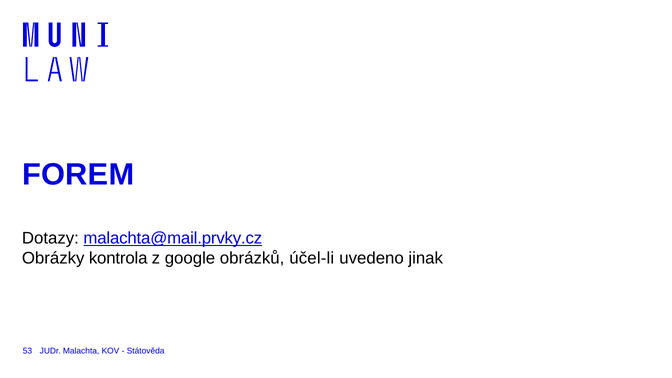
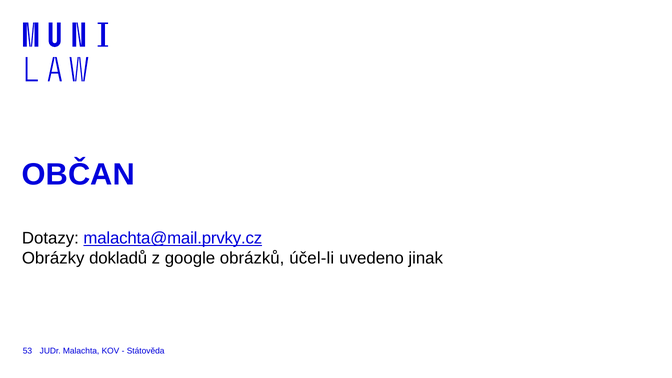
FOREM: FOREM -> OBČAN
kontrola: kontrola -> dokladů
